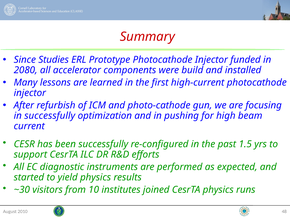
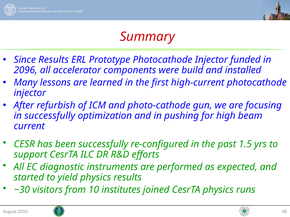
Since Studies: Studies -> Results
2080: 2080 -> 2096
